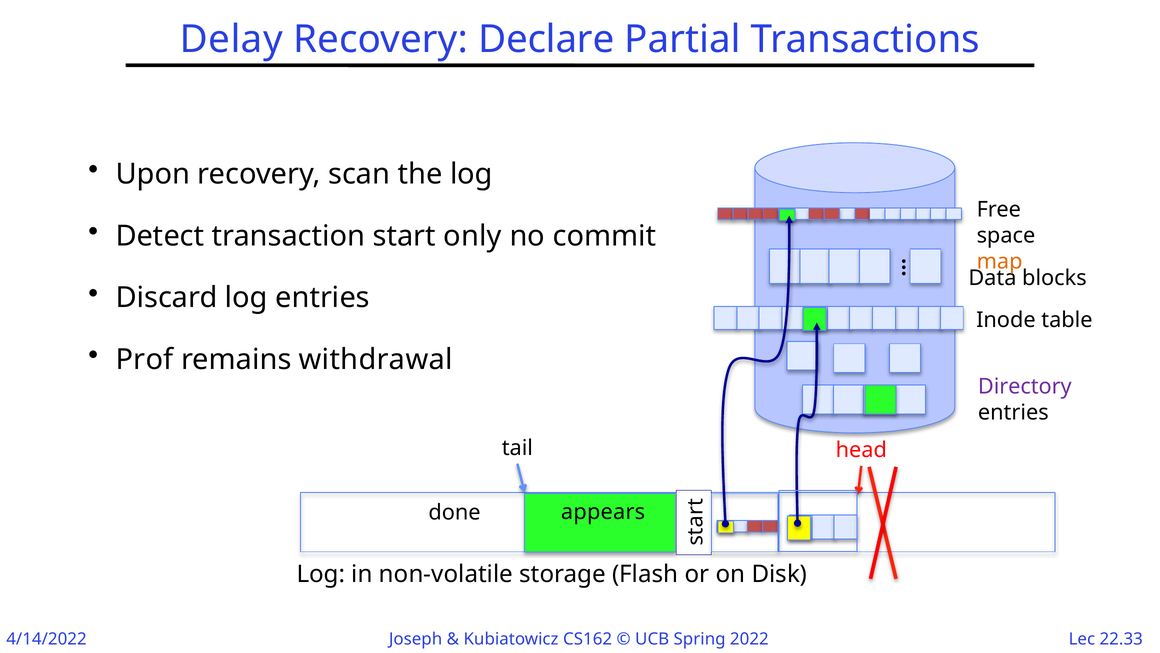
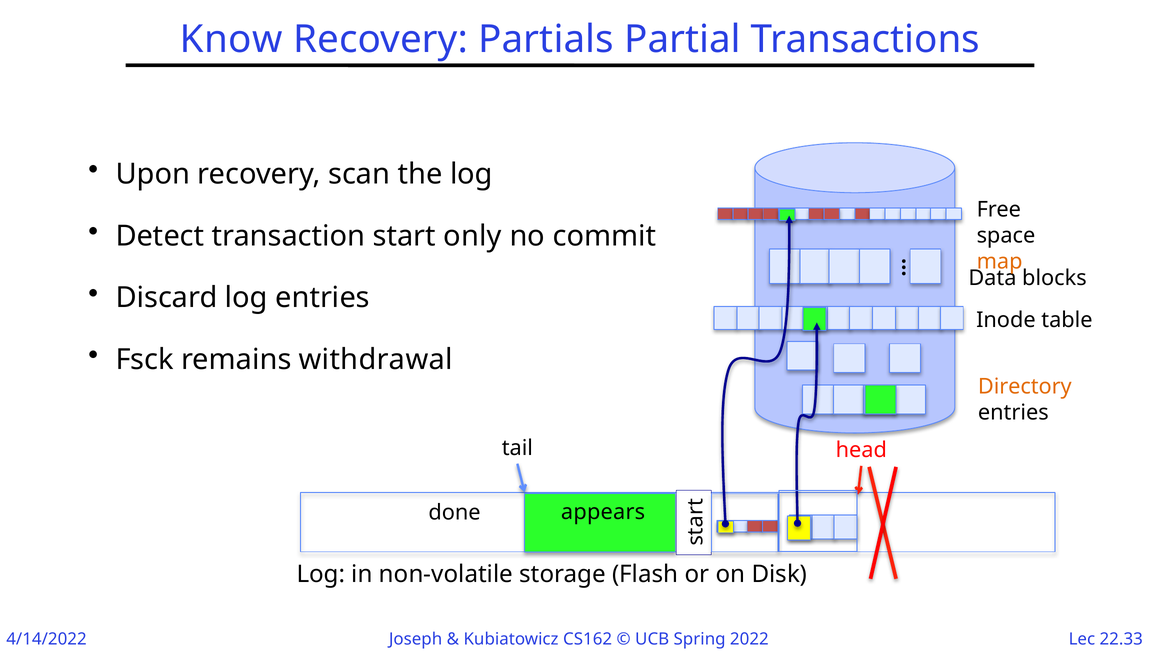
Delay: Delay -> Know
Declare: Declare -> Partials
Prof: Prof -> Fsck
Directory colour: purple -> orange
